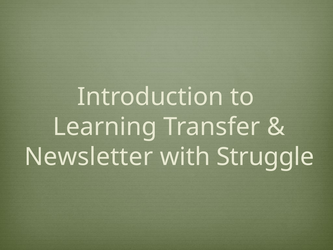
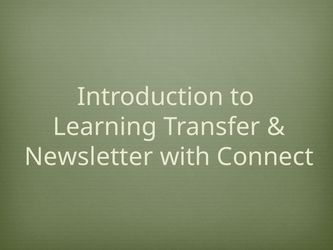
Struggle: Struggle -> Connect
